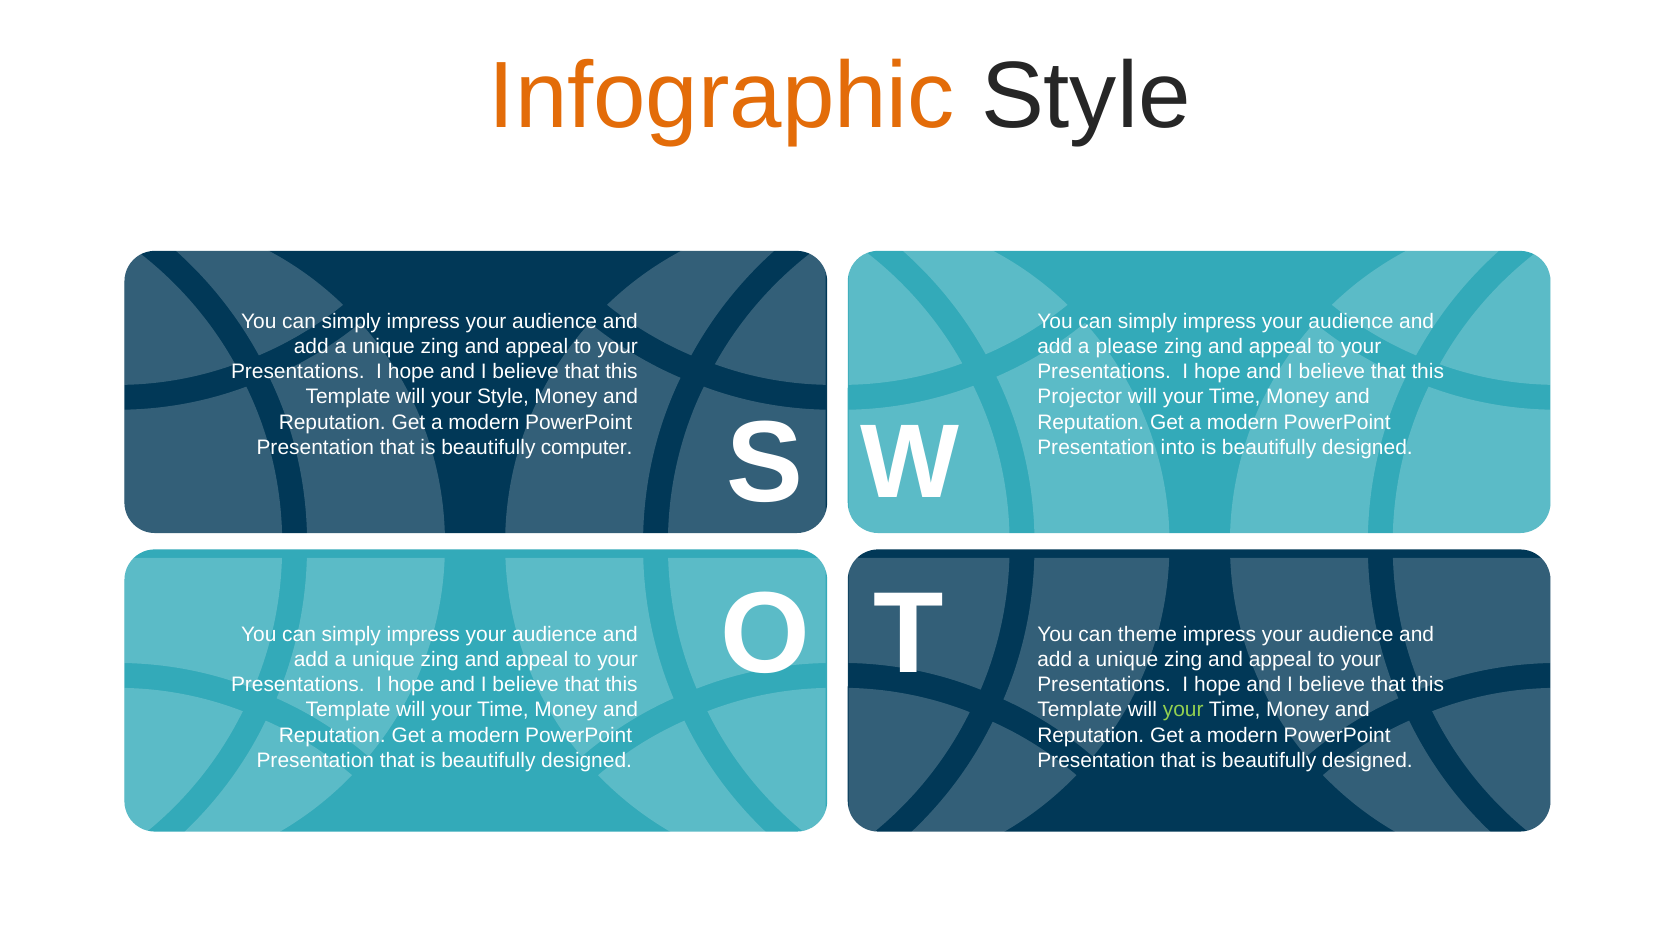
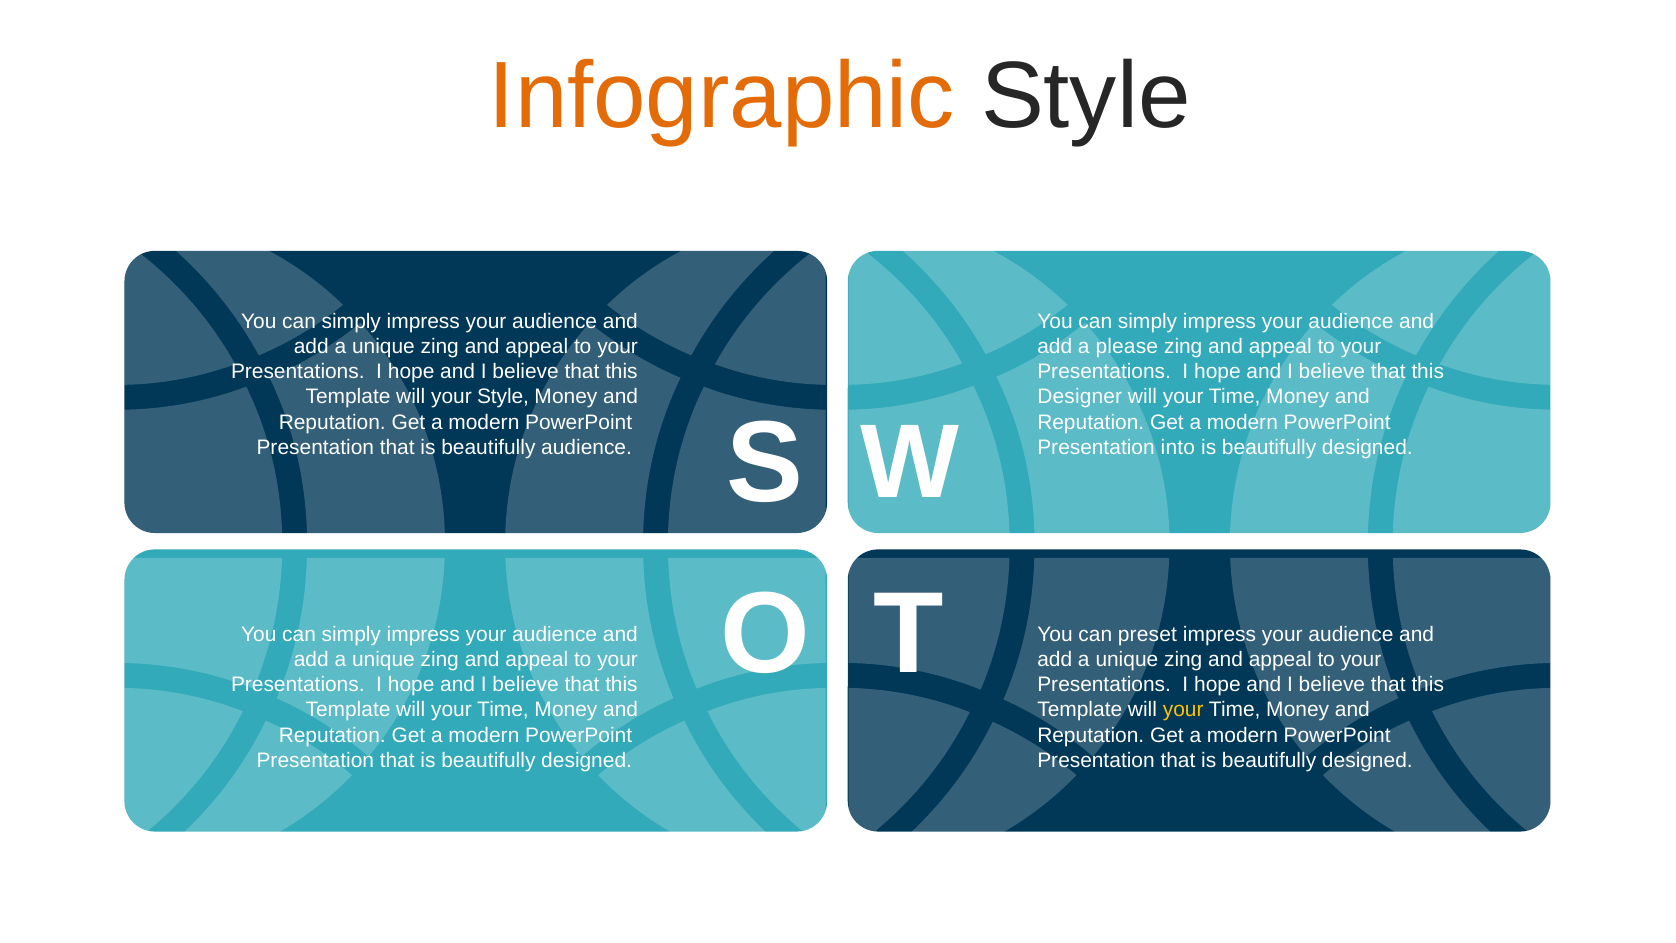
Projector: Projector -> Designer
beautifully computer: computer -> audience
theme: theme -> preset
your at (1183, 710) colour: light green -> yellow
